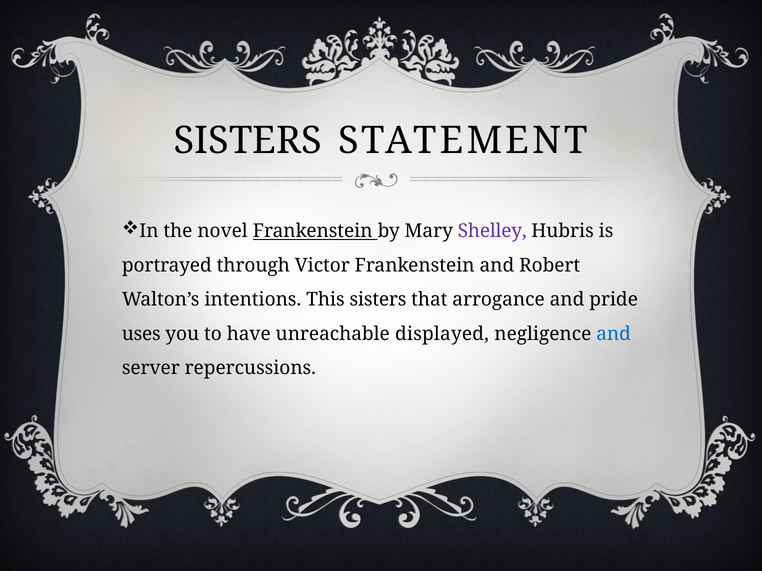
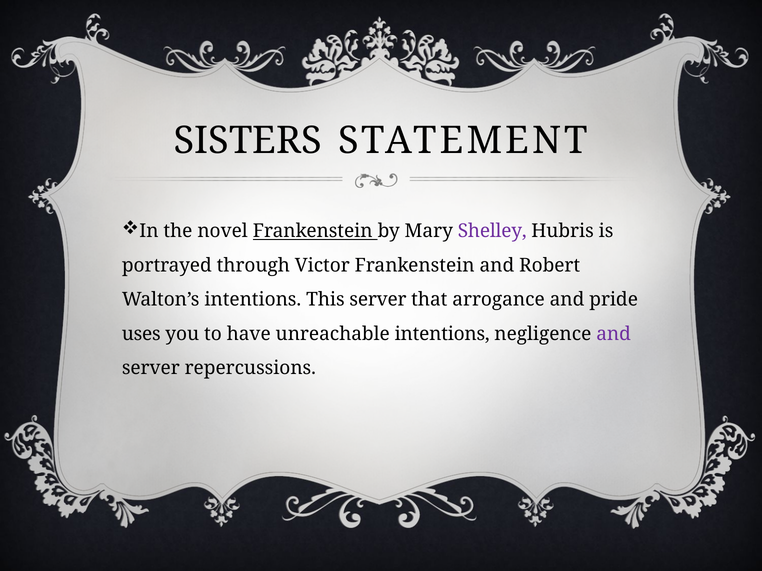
This sisters: sisters -> server
unreachable displayed: displayed -> intentions
and at (614, 334) colour: blue -> purple
